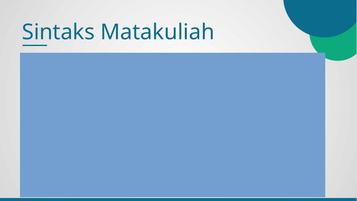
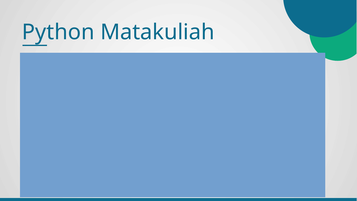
Sintaks: Sintaks -> Python
